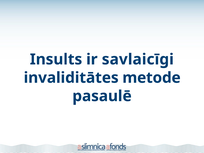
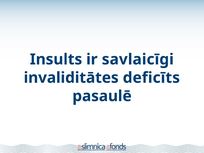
metode: metode -> deficīts
